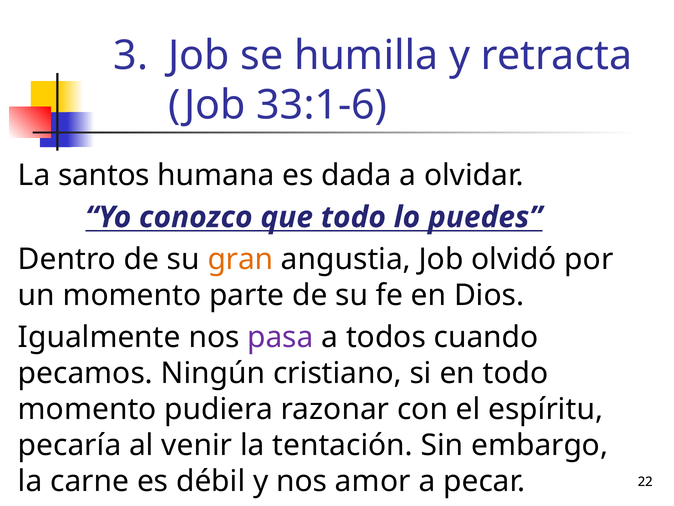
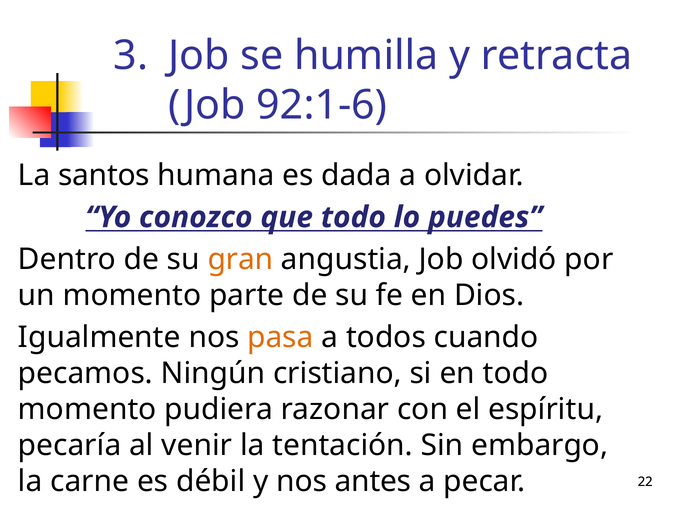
33:1-6: 33:1-6 -> 92:1-6
pasa colour: purple -> orange
amor: amor -> antes
